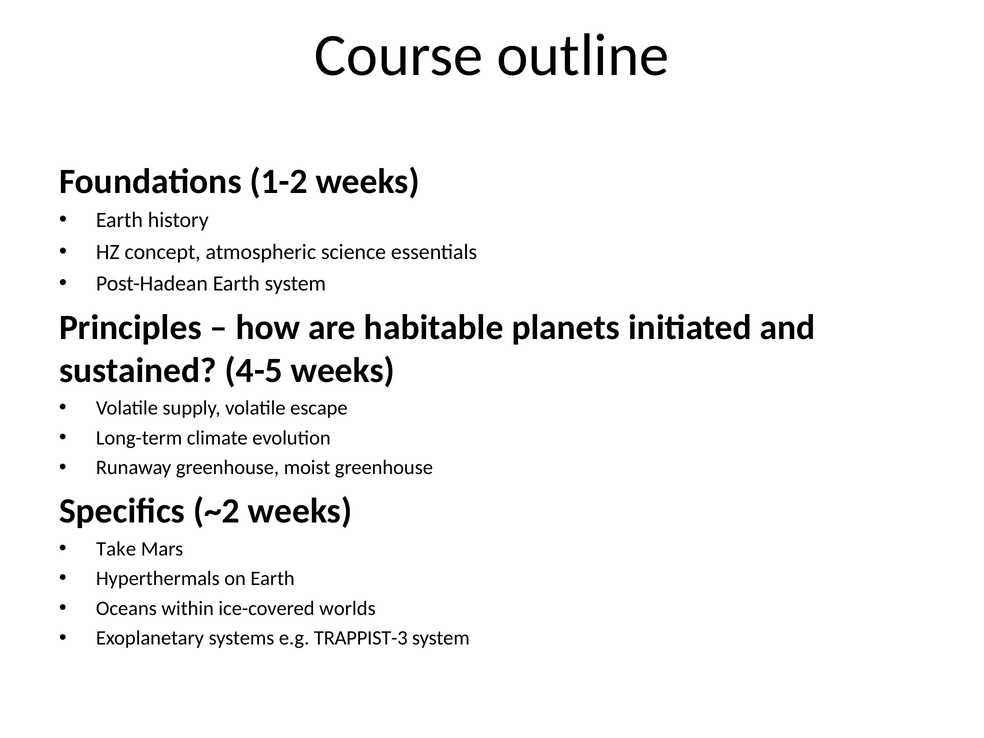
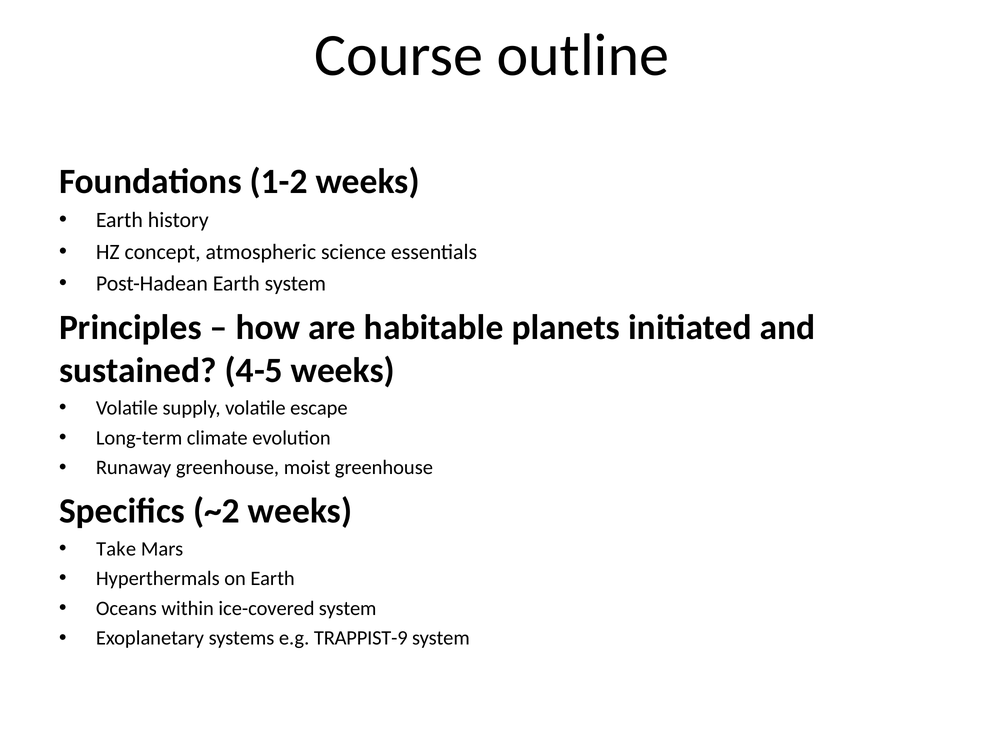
ice-covered worlds: worlds -> system
TRAPPIST-3: TRAPPIST-3 -> TRAPPIST-9
